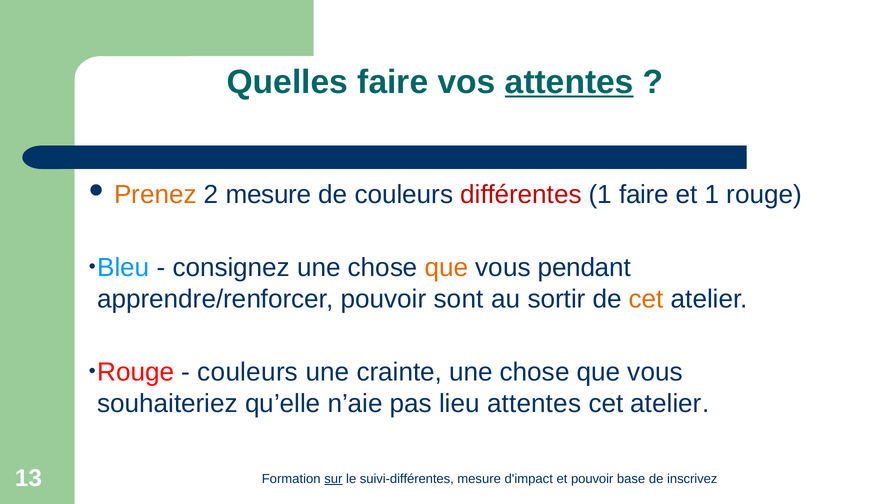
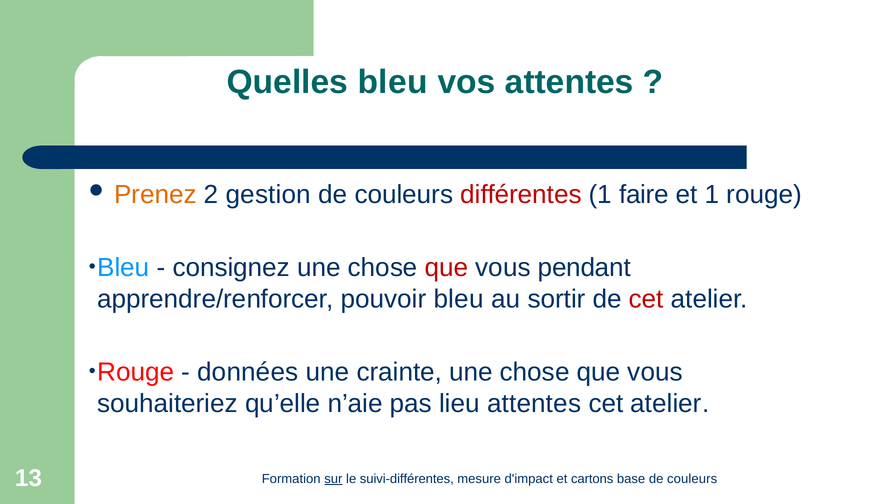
Quelles faire: faire -> bleu
attentes at (569, 82) underline: present -> none
2 mesure: mesure -> gestion
que at (447, 268) colour: orange -> red
pouvoir sont: sont -> bleu
cet at (646, 299) colour: orange -> red
couleurs at (248, 372): couleurs -> données
et pouvoir: pouvoir -> cartons
base de inscrivez: inscrivez -> couleurs
